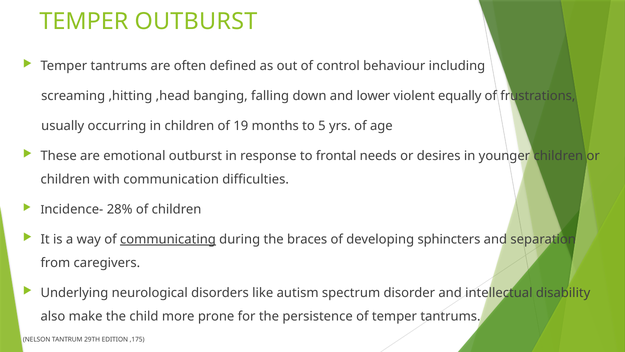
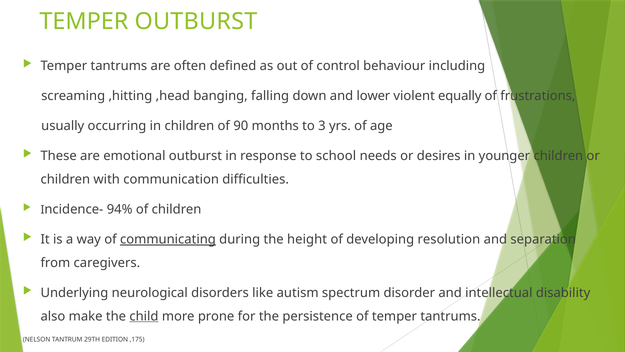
19: 19 -> 90
5: 5 -> 3
frontal: frontal -> school
28%: 28% -> 94%
braces: braces -> height
sphincters: sphincters -> resolution
child underline: none -> present
